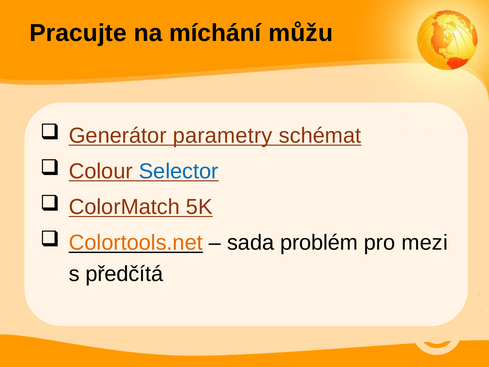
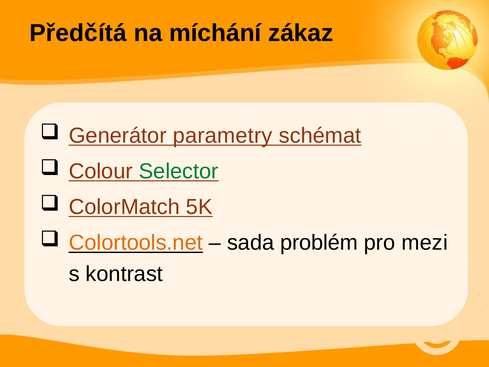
Pracujte: Pracujte -> Předčítá
můžu: můžu -> zákaz
Selector colour: blue -> green
předčítá: předčítá -> kontrast
